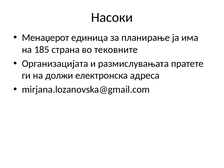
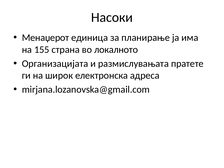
185: 185 -> 155
тековните: тековните -> локалното
должи: должи -> широк
